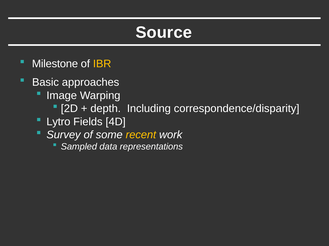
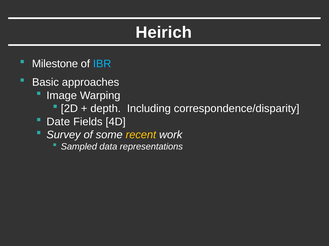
Source: Source -> Heirich
IBR colour: yellow -> light blue
Lytro: Lytro -> Date
